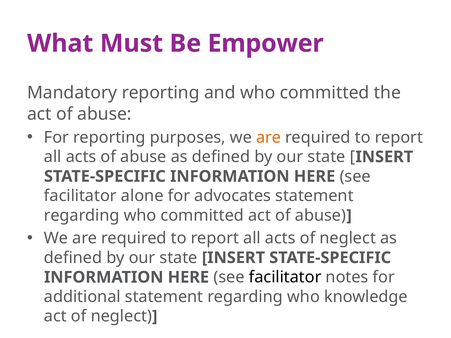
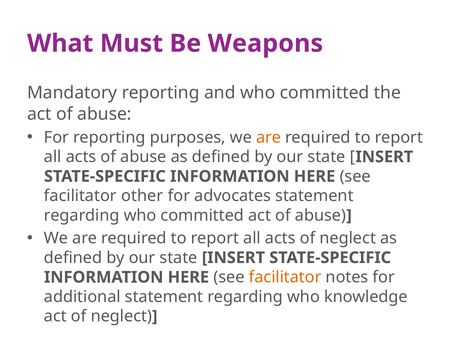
Empower: Empower -> Weapons
alone: alone -> other
facilitator at (285, 277) colour: black -> orange
